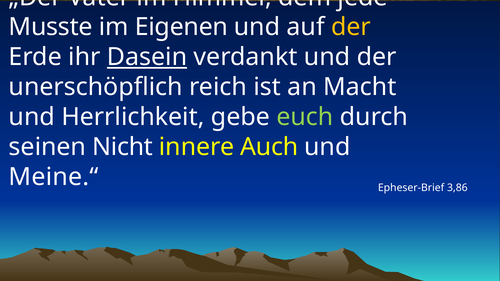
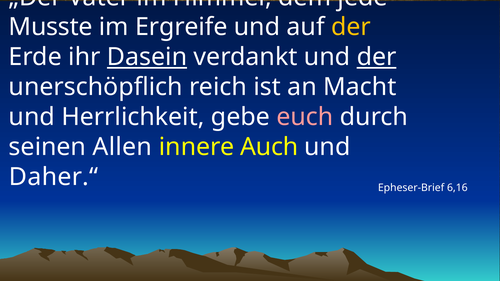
Eigenen: Eigenen -> Ergreife
der at (377, 57) underline: none -> present
euch colour: light green -> pink
Nicht: Nicht -> Allen
Meine.“: Meine.“ -> Daher.“
3,86: 3,86 -> 6,16
